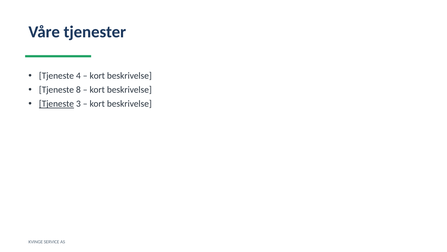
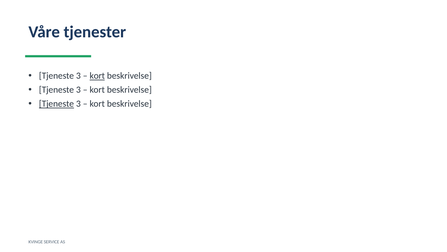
4 at (78, 76): 4 -> 3
kort at (97, 76) underline: none -> present
8 at (78, 90): 8 -> 3
